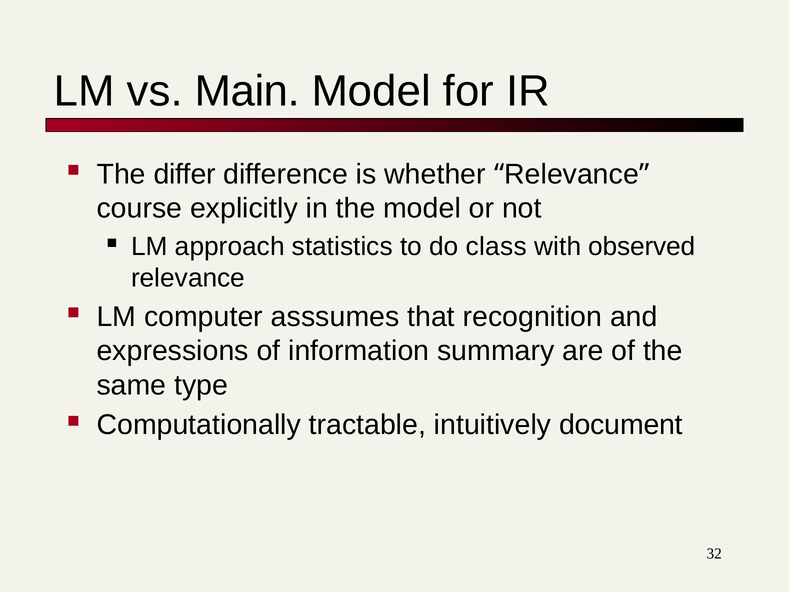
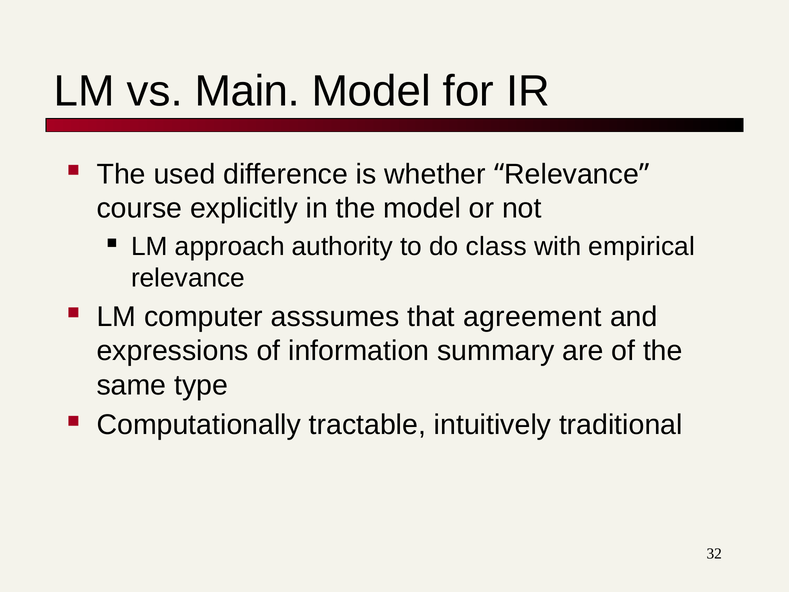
differ: differ -> used
statistics: statistics -> authority
observed: observed -> empirical
recognition: recognition -> agreement
document: document -> traditional
